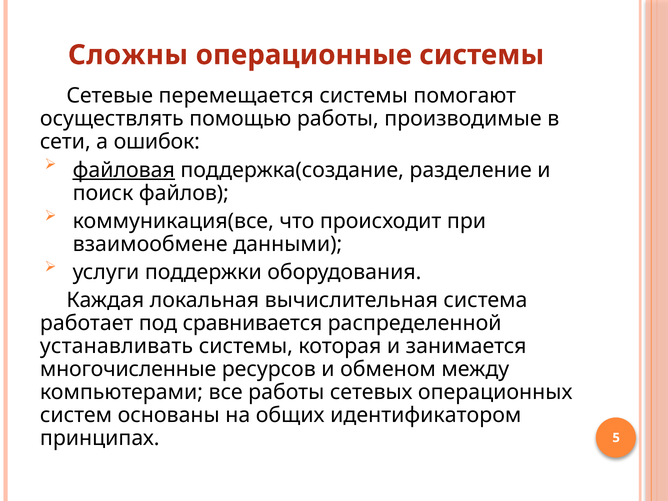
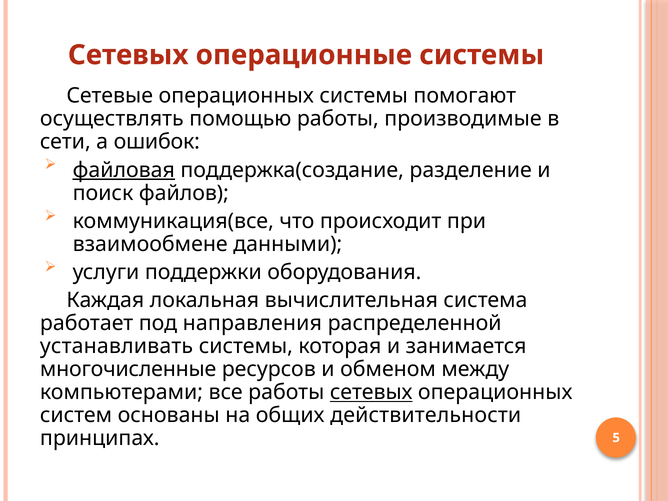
Сложны at (128, 55): Сложны -> Сетевых
Сетевые перемещается: перемещается -> операционных
сравнивается: сравнивается -> направления
сетевых at (371, 392) underline: none -> present
идентификатором: идентификатором -> действительности
